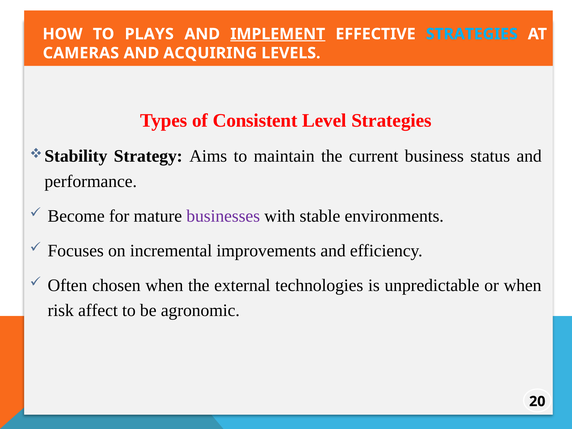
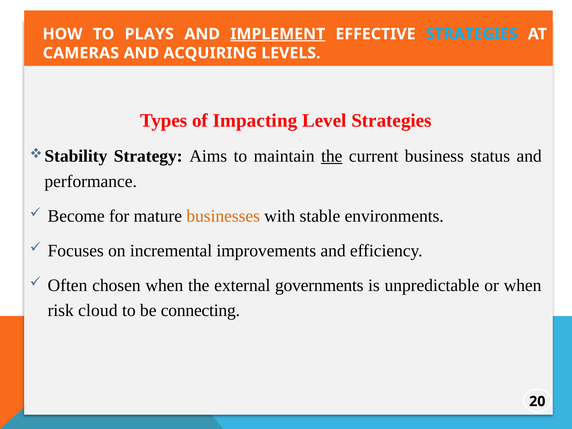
Consistent: Consistent -> Impacting
the at (332, 156) underline: none -> present
businesses colour: purple -> orange
technologies: technologies -> governments
affect: affect -> cloud
agronomic: agronomic -> connecting
